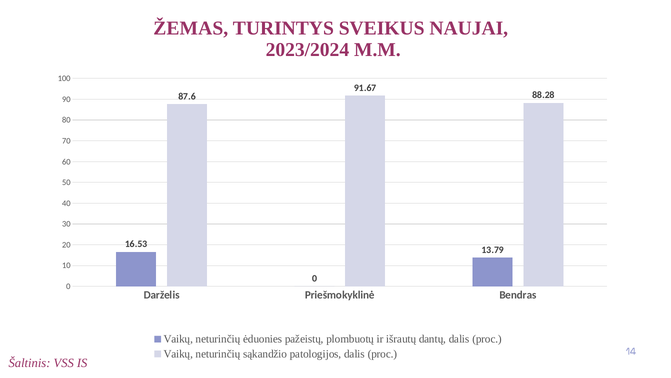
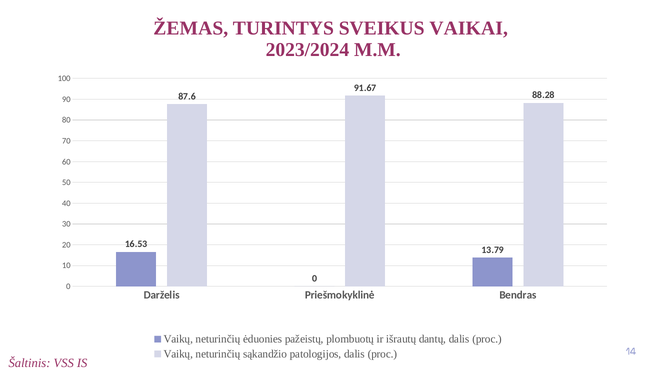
NAUJAI: NAUJAI -> VAIKAI
